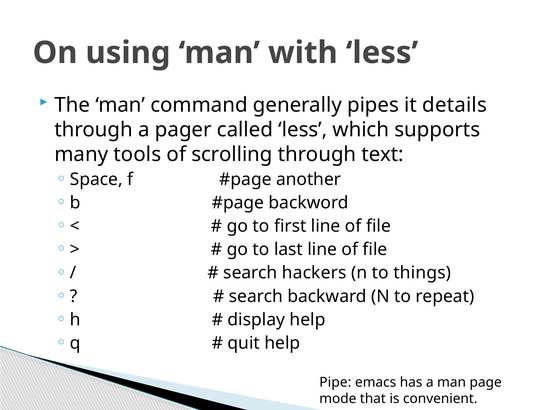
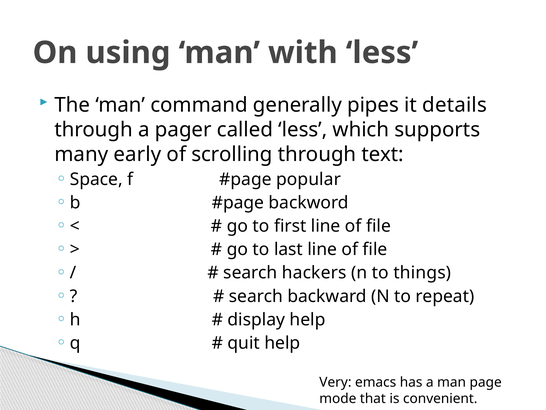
tools: tools -> early
another: another -> popular
Pipe: Pipe -> Very
